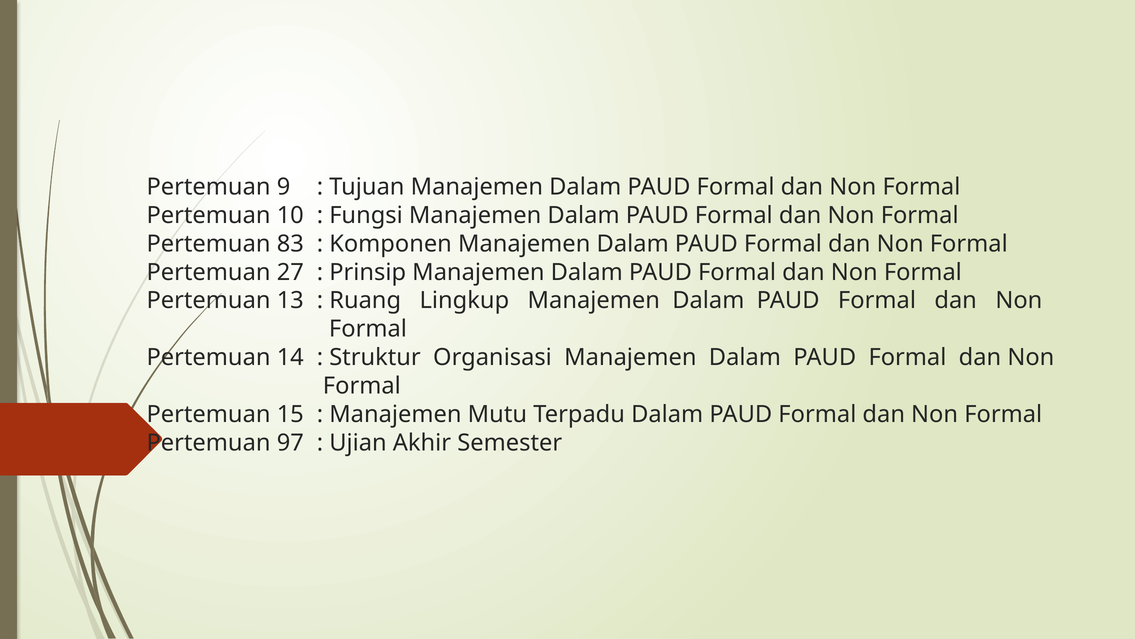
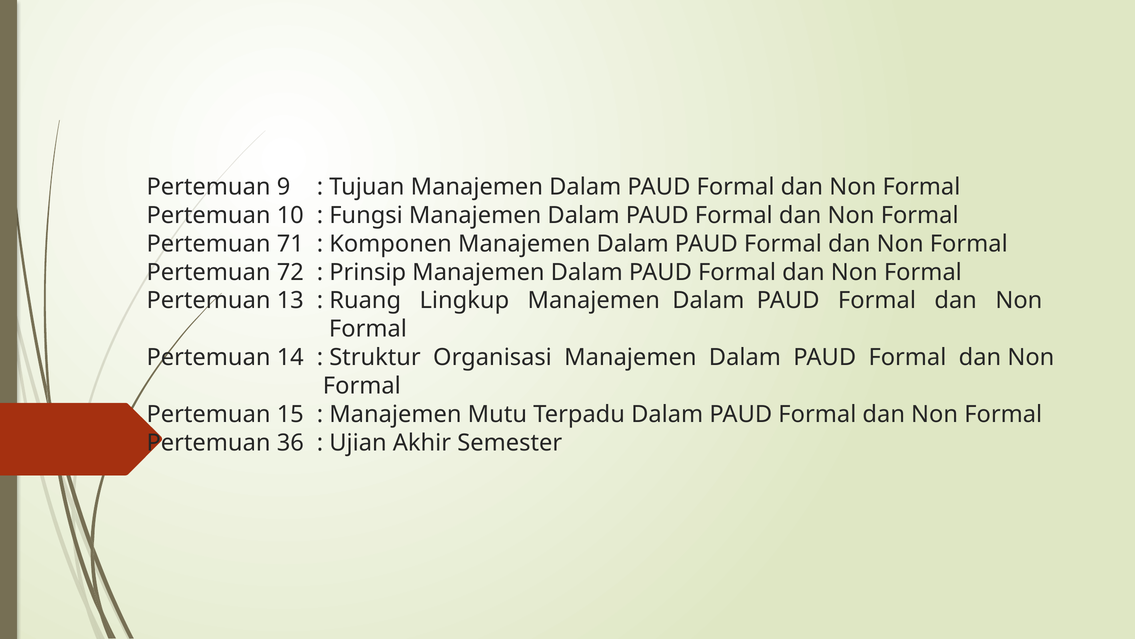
83: 83 -> 71
27: 27 -> 72
97: 97 -> 36
